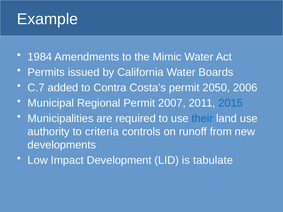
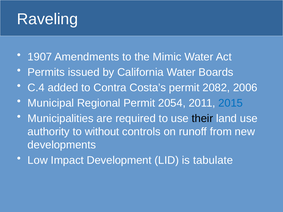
Example: Example -> Raveling
1984: 1984 -> 1907
C.7: C.7 -> C.4
2050: 2050 -> 2082
2007: 2007 -> 2054
their colour: blue -> black
criteria: criteria -> without
